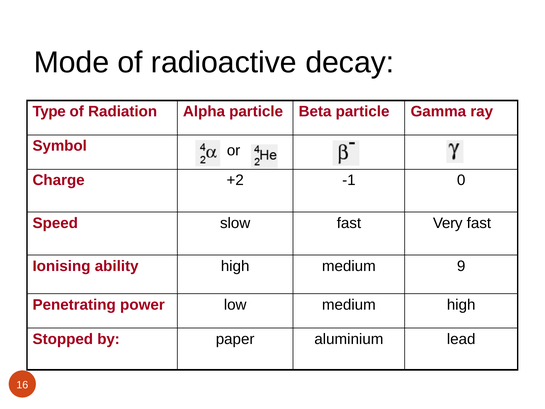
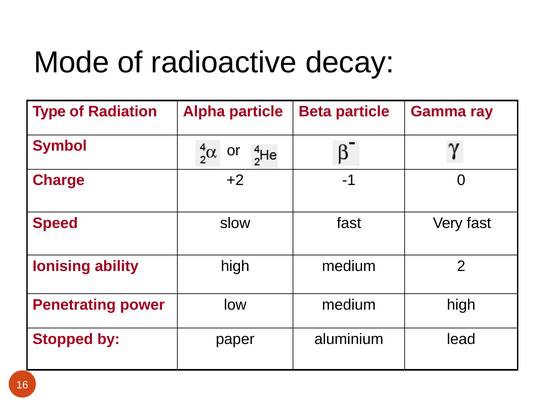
9: 9 -> 2
